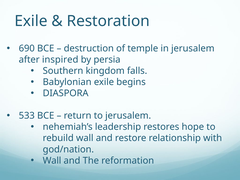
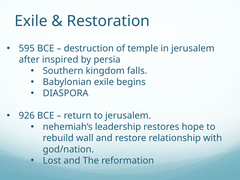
690: 690 -> 595
533: 533 -> 926
Wall at (52, 161): Wall -> Lost
